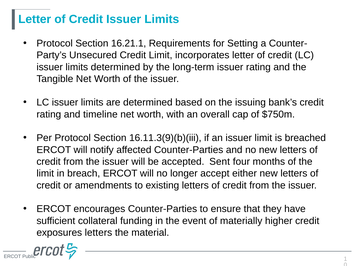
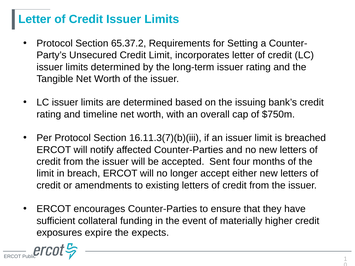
16.21.1: 16.21.1 -> 65.37.2
16.11.3(9)(b)(iii: 16.11.3(9)(b)(iii -> 16.11.3(7)(b)(iii
exposures letters: letters -> expire
material: material -> expects
